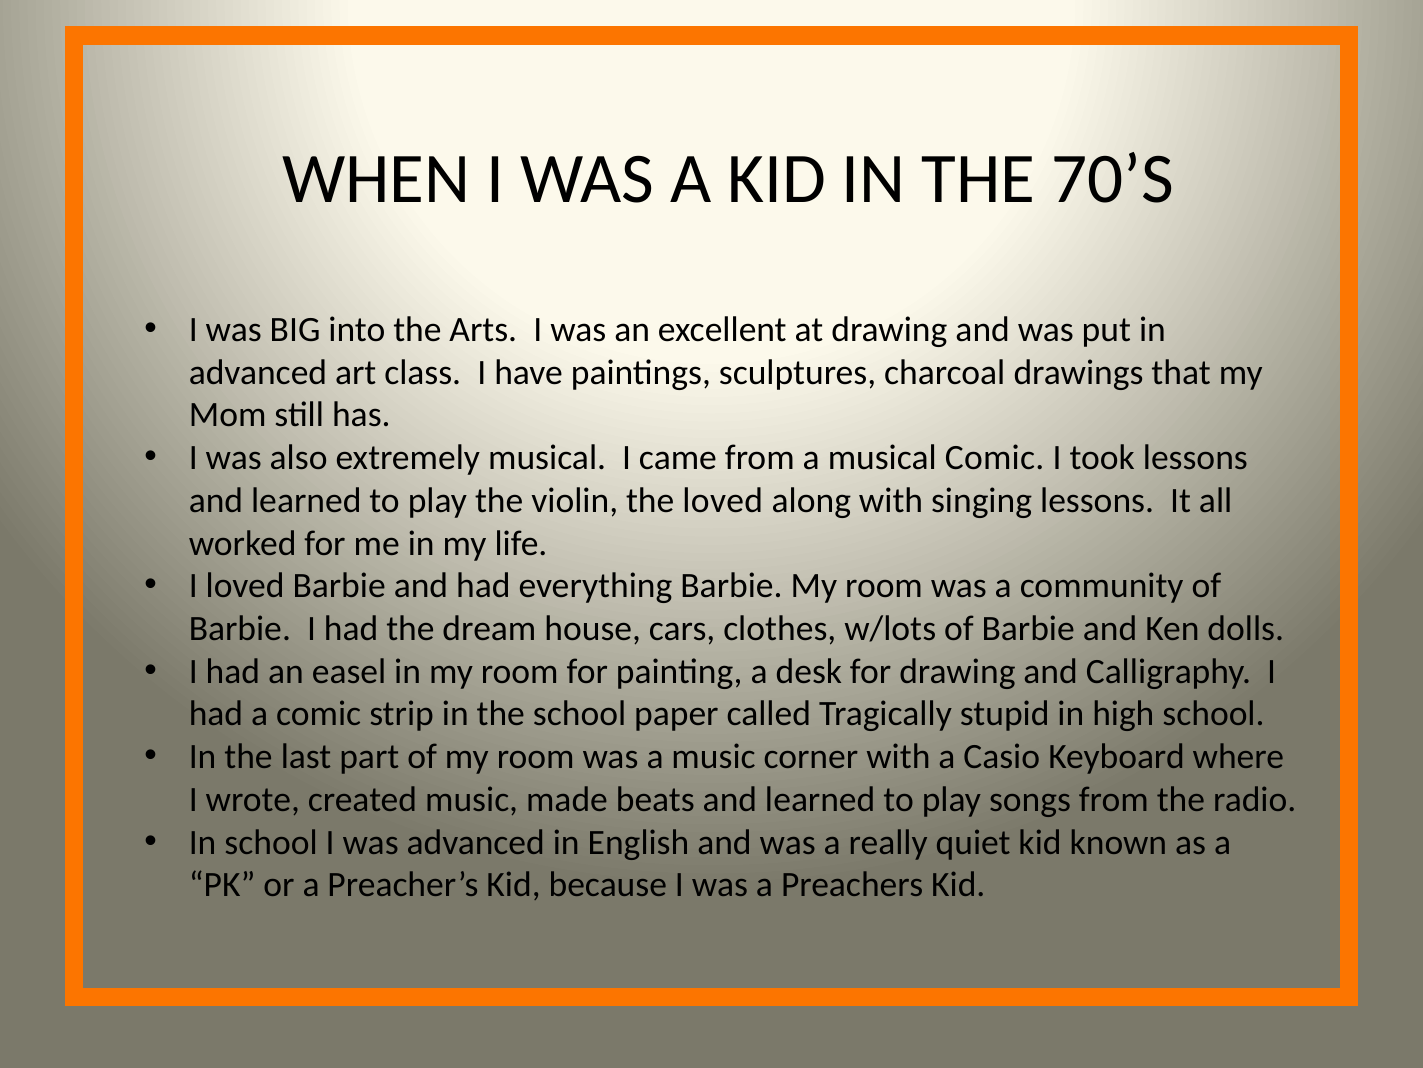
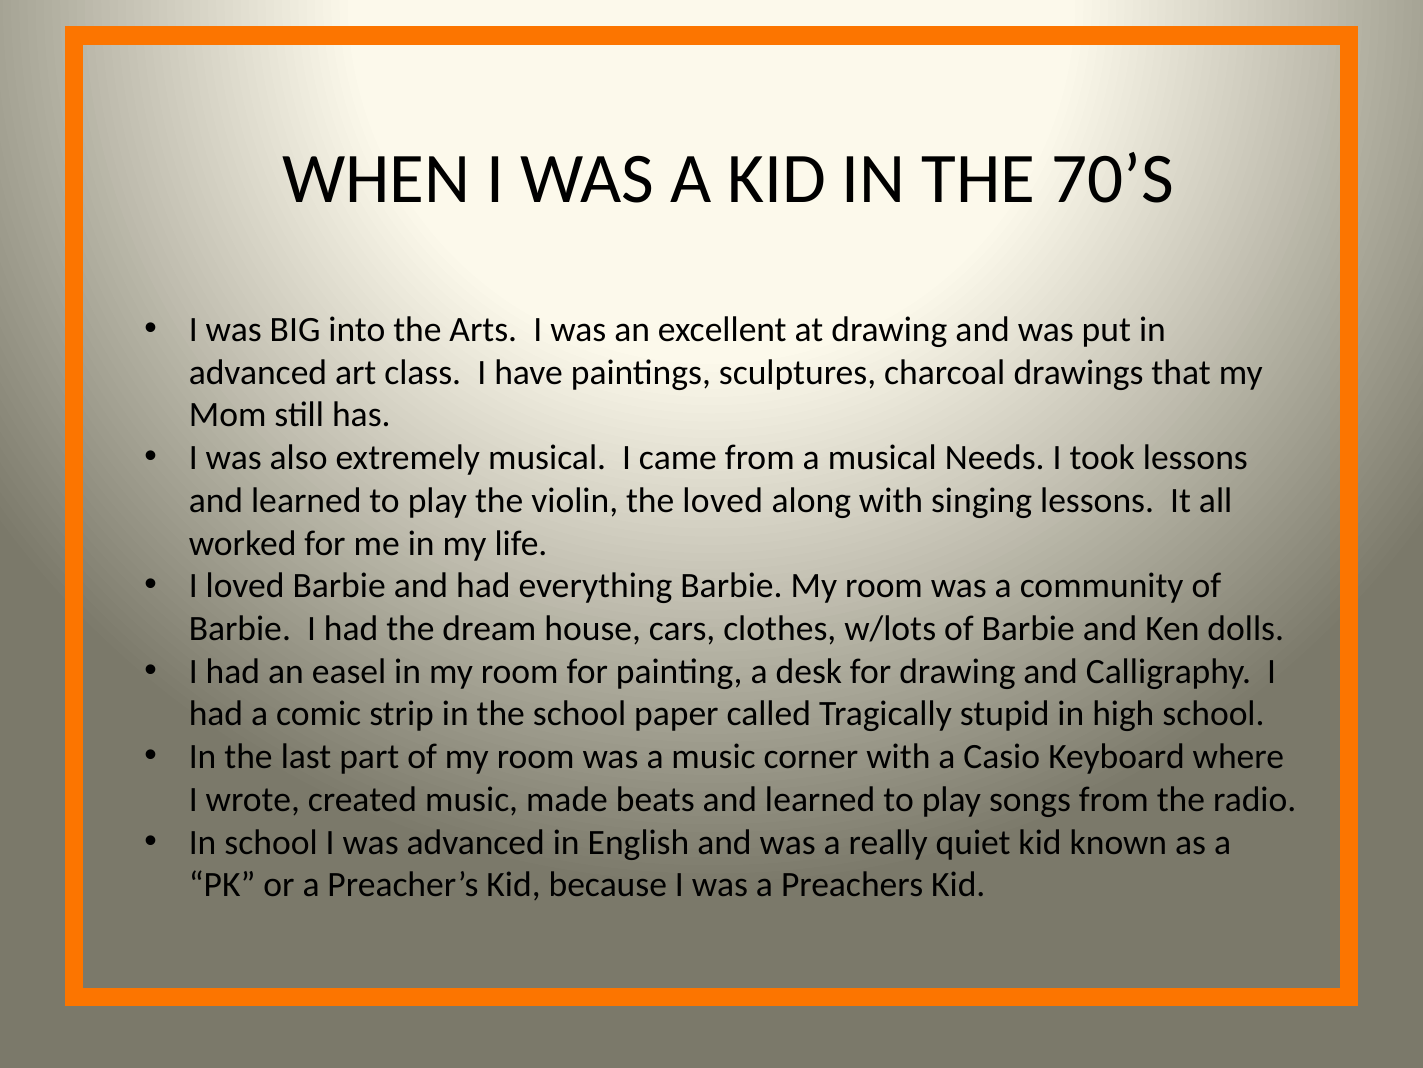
musical Comic: Comic -> Needs
